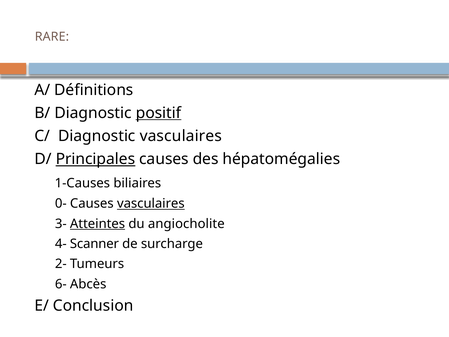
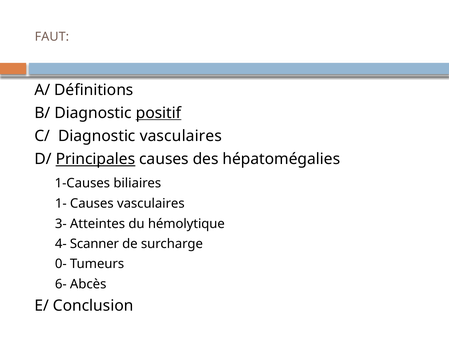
RARE: RARE -> FAUT
0-: 0- -> 1-
vasculaires at (151, 204) underline: present -> none
Atteintes underline: present -> none
angiocholite: angiocholite -> hémolytique
2-: 2- -> 0-
